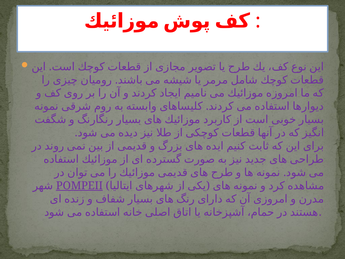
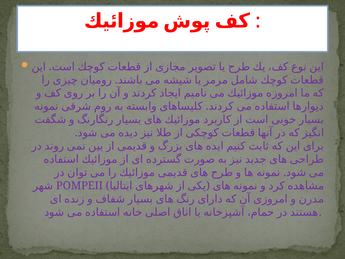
POMPEII underline: present -> none
